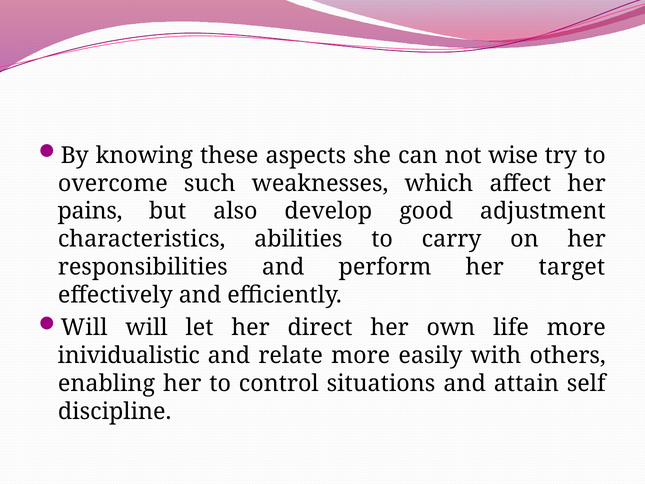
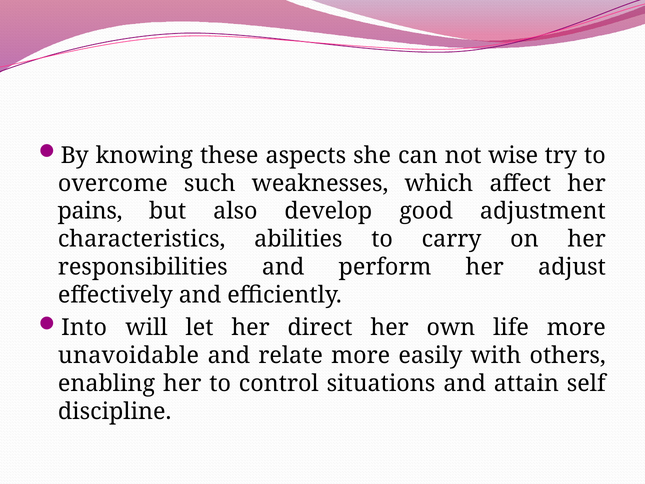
target: target -> adjust
Will at (84, 328): Will -> Into
inividualistic: inividualistic -> unavoidable
